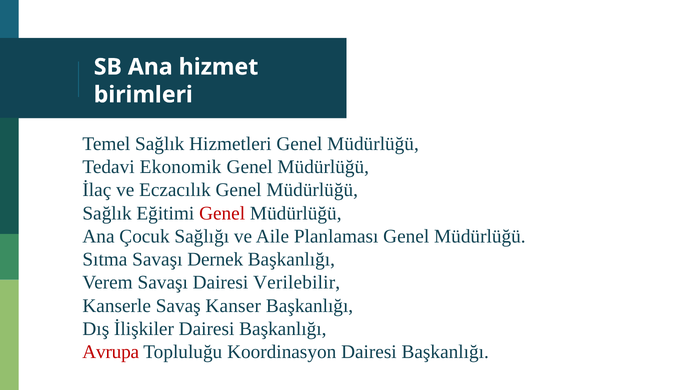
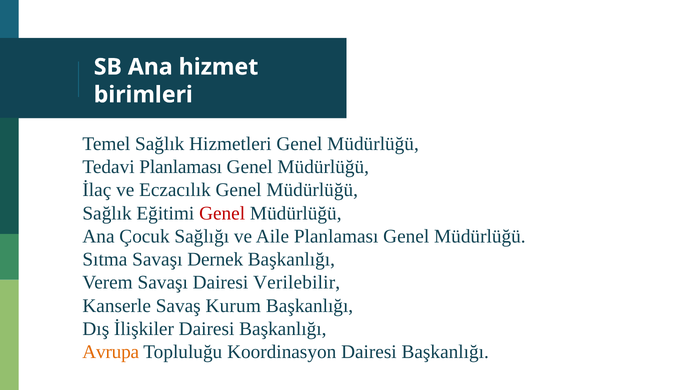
Tedavi Ekonomik: Ekonomik -> Planlaması
Kanser: Kanser -> Kurum
Avrupa colour: red -> orange
